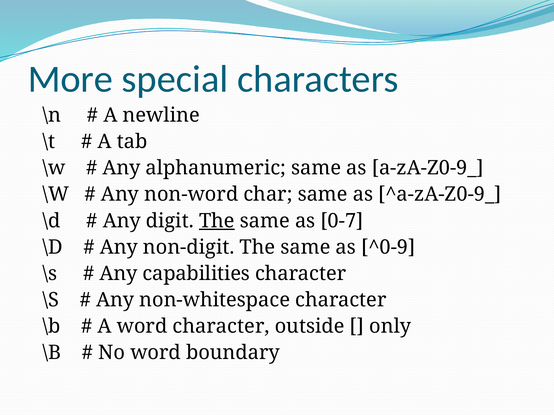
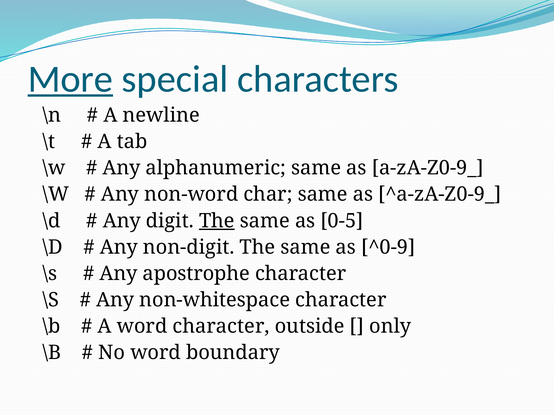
More underline: none -> present
0-7: 0-7 -> 0-5
capabilities: capabilities -> apostrophe
